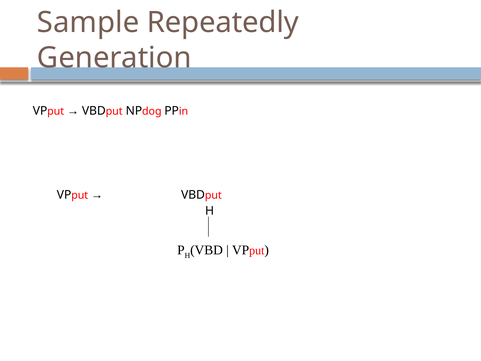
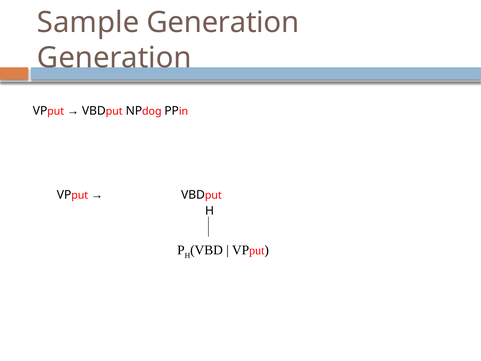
Sample Repeatedly: Repeatedly -> Generation
